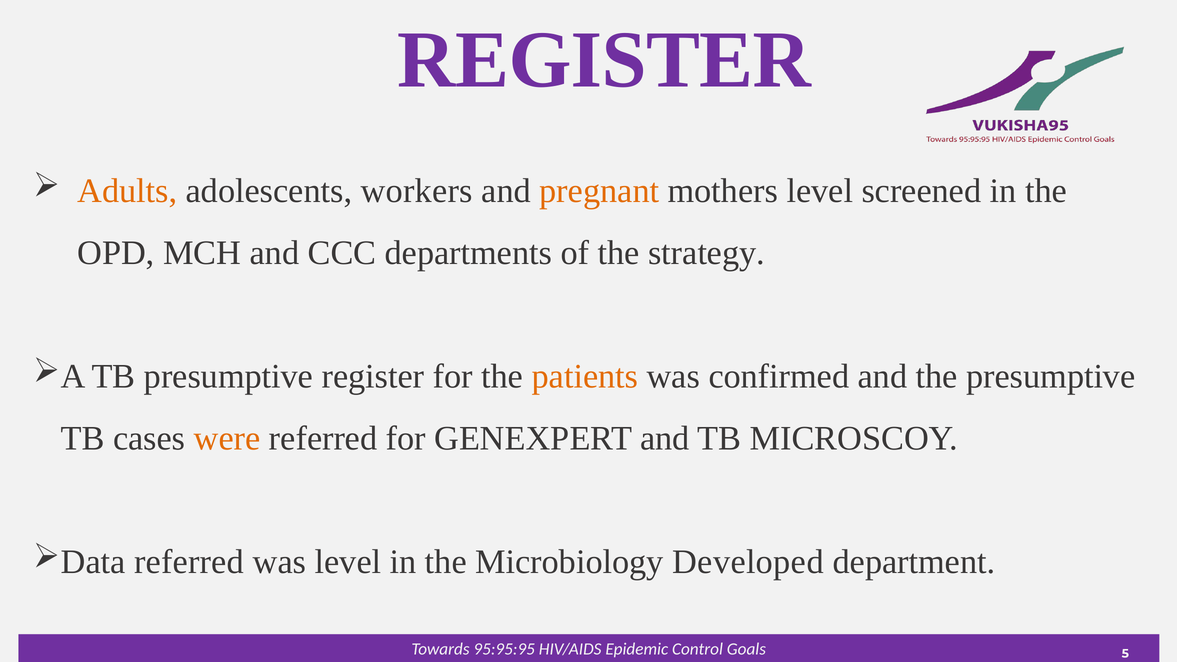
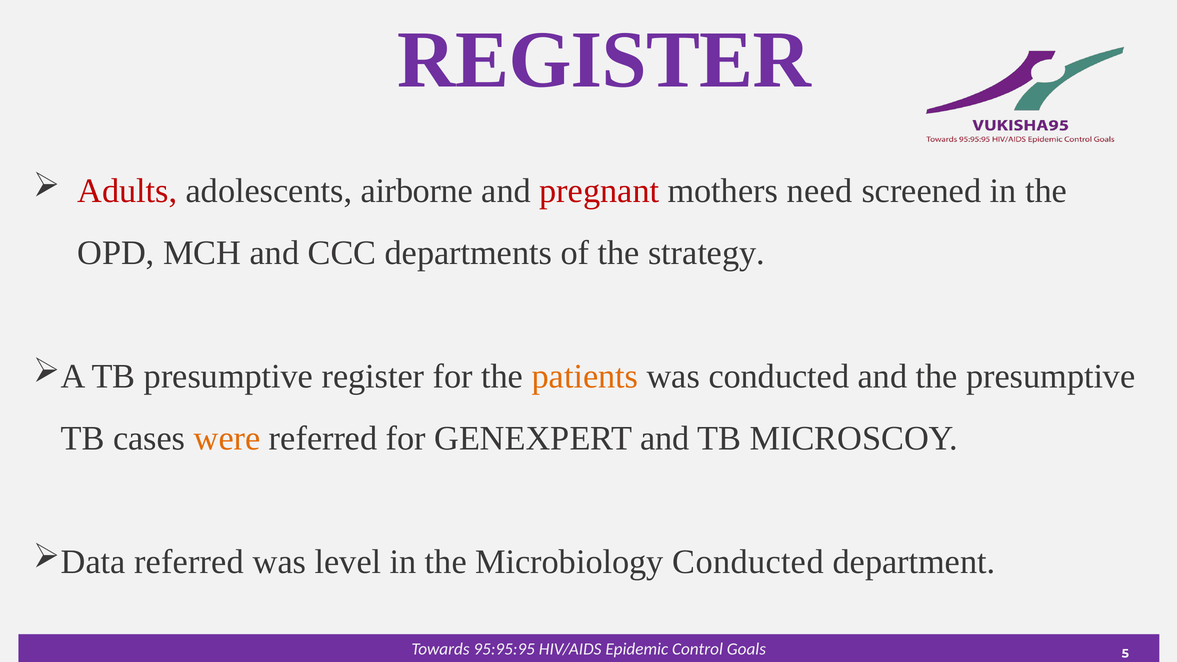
Adults colour: orange -> red
workers: workers -> airborne
pregnant colour: orange -> red
mothers level: level -> need
was confirmed: confirmed -> conducted
Microbiology Developed: Developed -> Conducted
